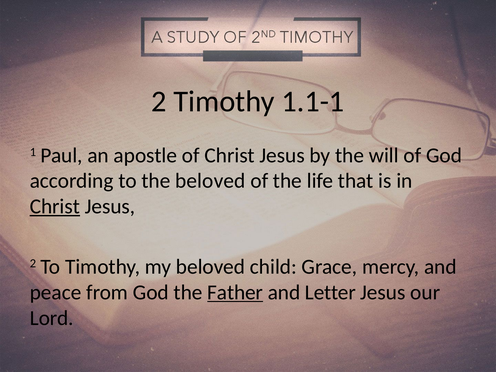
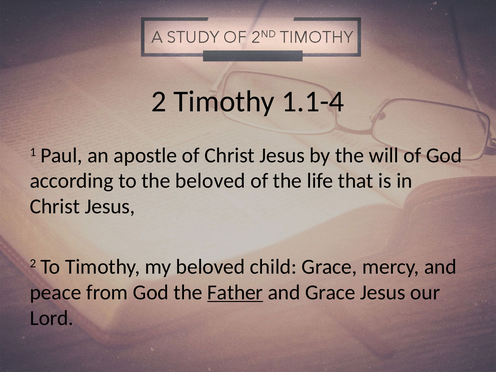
1.1-1: 1.1-1 -> 1.1-4
Christ at (55, 207) underline: present -> none
and Letter: Letter -> Grace
